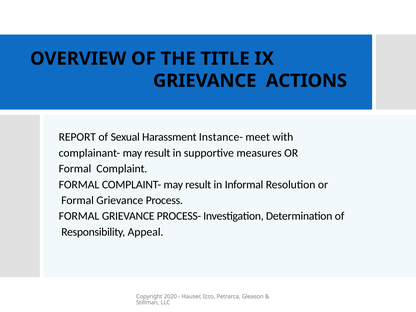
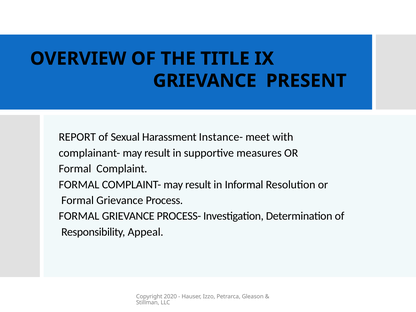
ACTIONS: ACTIONS -> PRESENT
